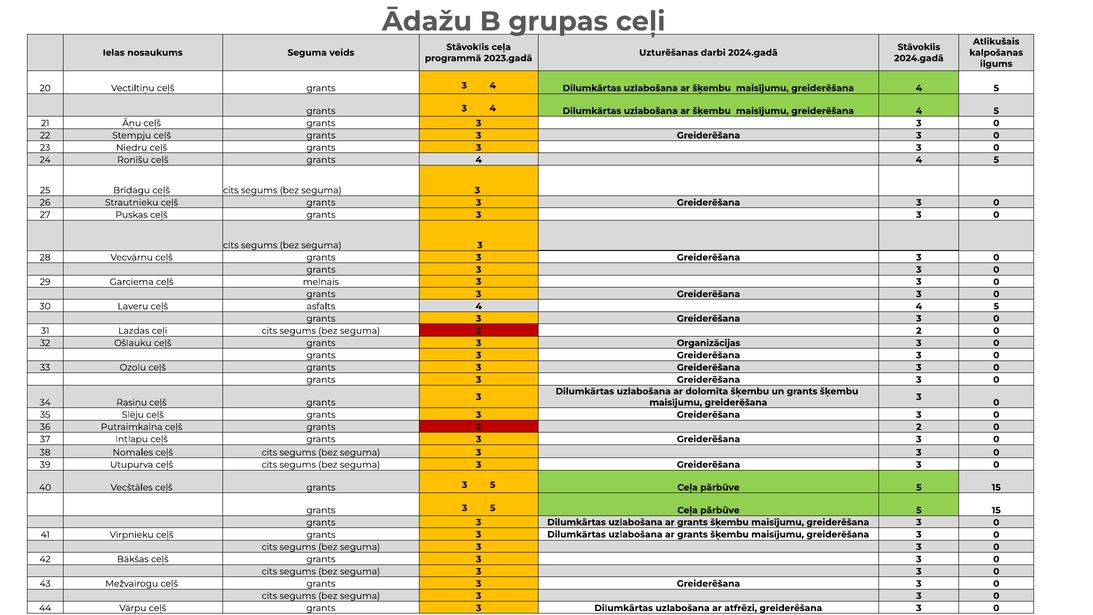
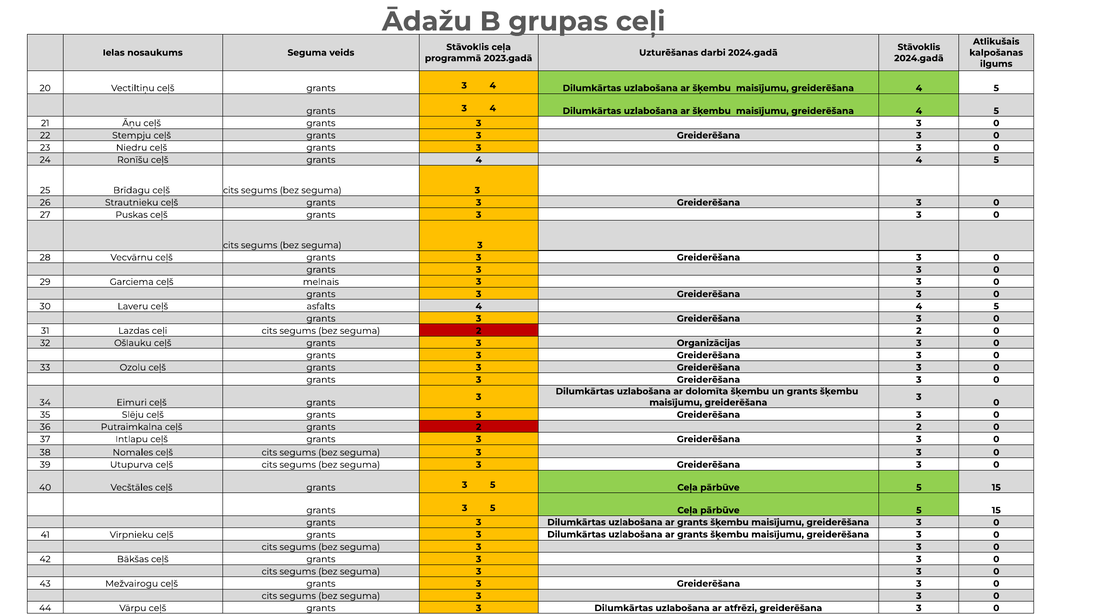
Rasiņu: Rasiņu -> Eimuri
